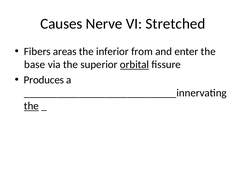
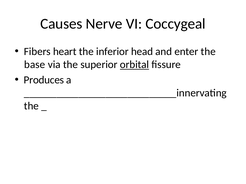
Stretched: Stretched -> Coccygeal
areas: areas -> heart
from: from -> head
the at (31, 106) underline: present -> none
